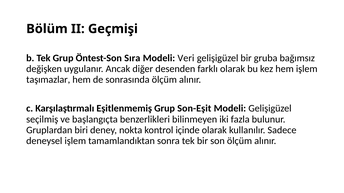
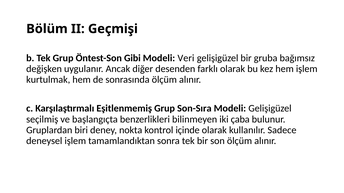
Sıra: Sıra -> Gibi
taşımazlar: taşımazlar -> kurtulmak
Son-Eşit: Son-Eşit -> Son-Sıra
fazla: fazla -> çaba
